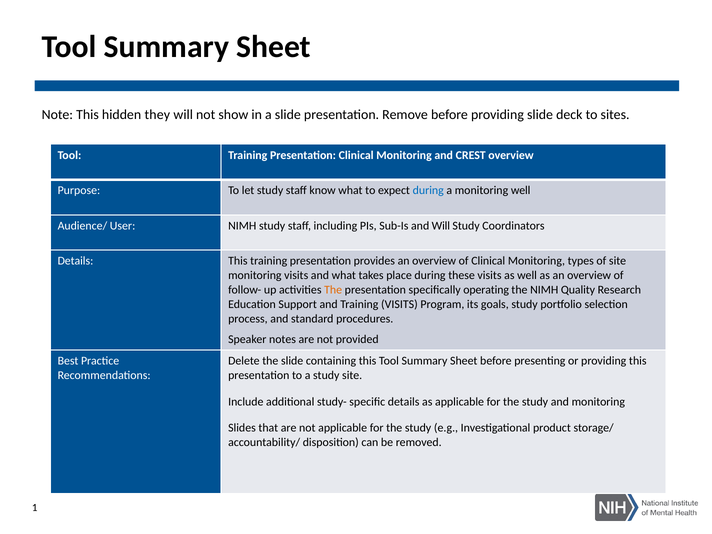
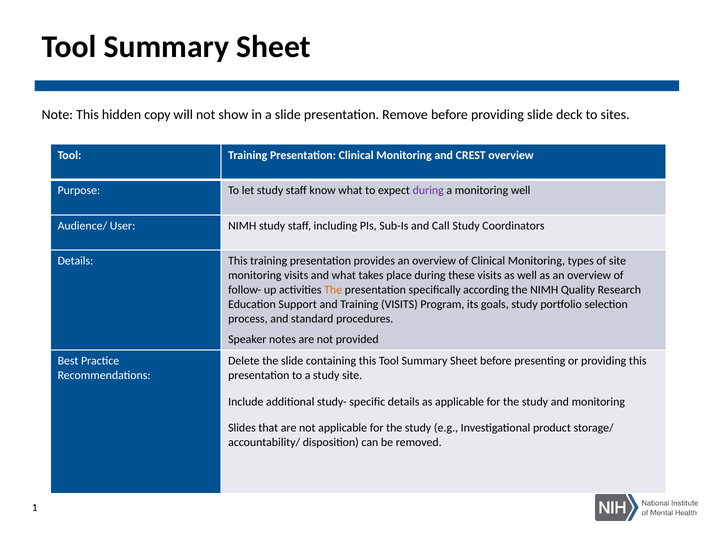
they: they -> copy
during at (428, 190) colour: blue -> purple
and Will: Will -> Call
operating: operating -> according
